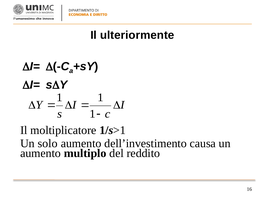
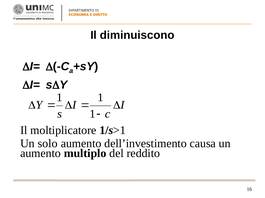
ulteriormente: ulteriormente -> diminuiscono
